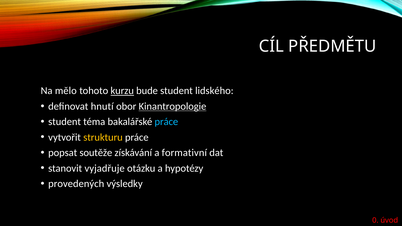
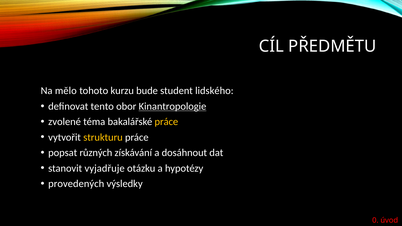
kurzu underline: present -> none
hnutí: hnutí -> tento
student at (65, 122): student -> zvolené
práce at (166, 122) colour: light blue -> yellow
soutěže: soutěže -> různých
formativní: formativní -> dosáhnout
